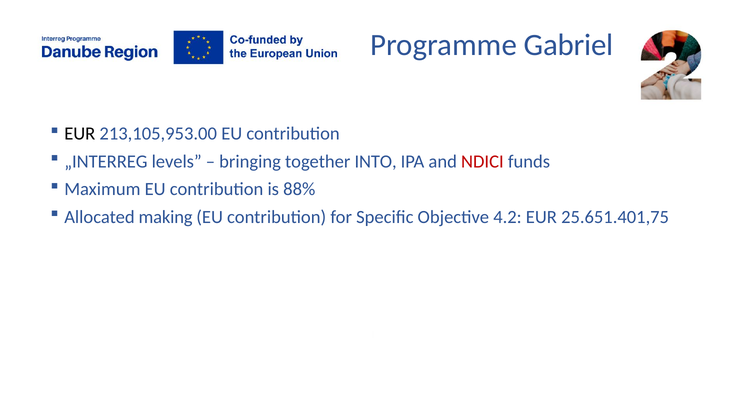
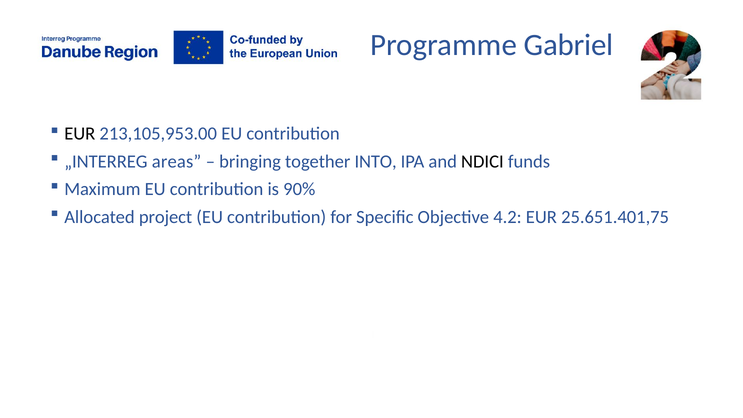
levels: levels -> areas
NDICI colour: red -> black
88%: 88% -> 90%
making: making -> project
